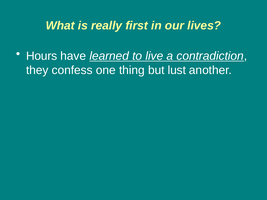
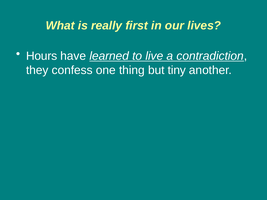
lust: lust -> tiny
